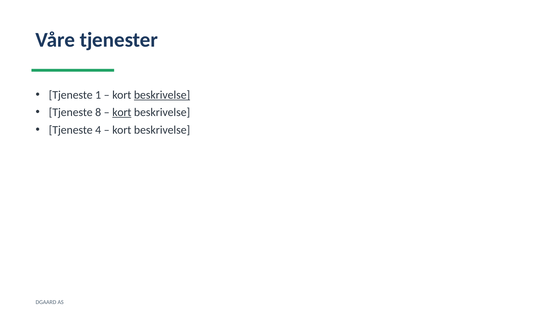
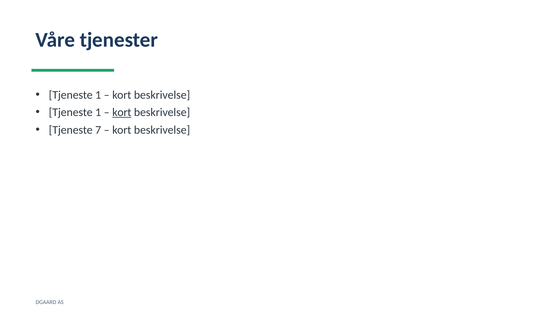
beskrivelse at (162, 95) underline: present -> none
8 at (98, 112): 8 -> 1
4: 4 -> 7
